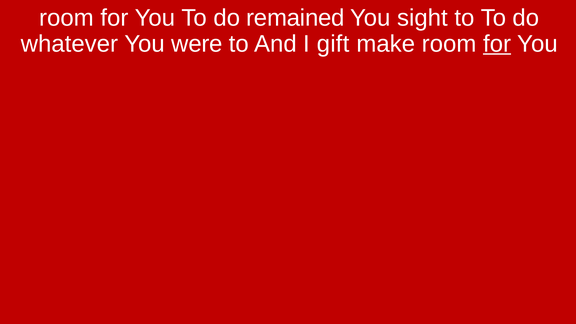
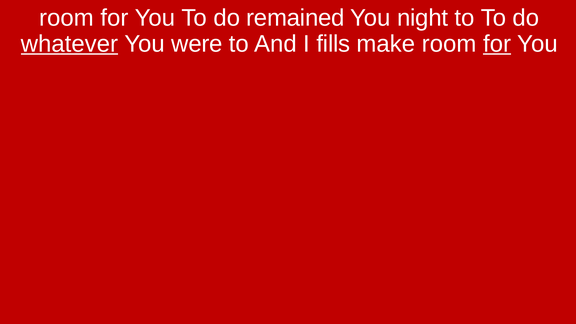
sight: sight -> night
whatever underline: none -> present
gift: gift -> fills
